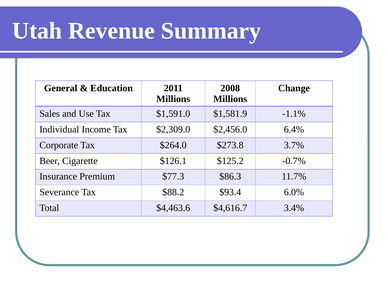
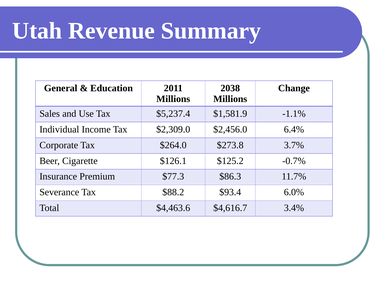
2008: 2008 -> 2038
$1,591.0: $1,591.0 -> $5,237.4
